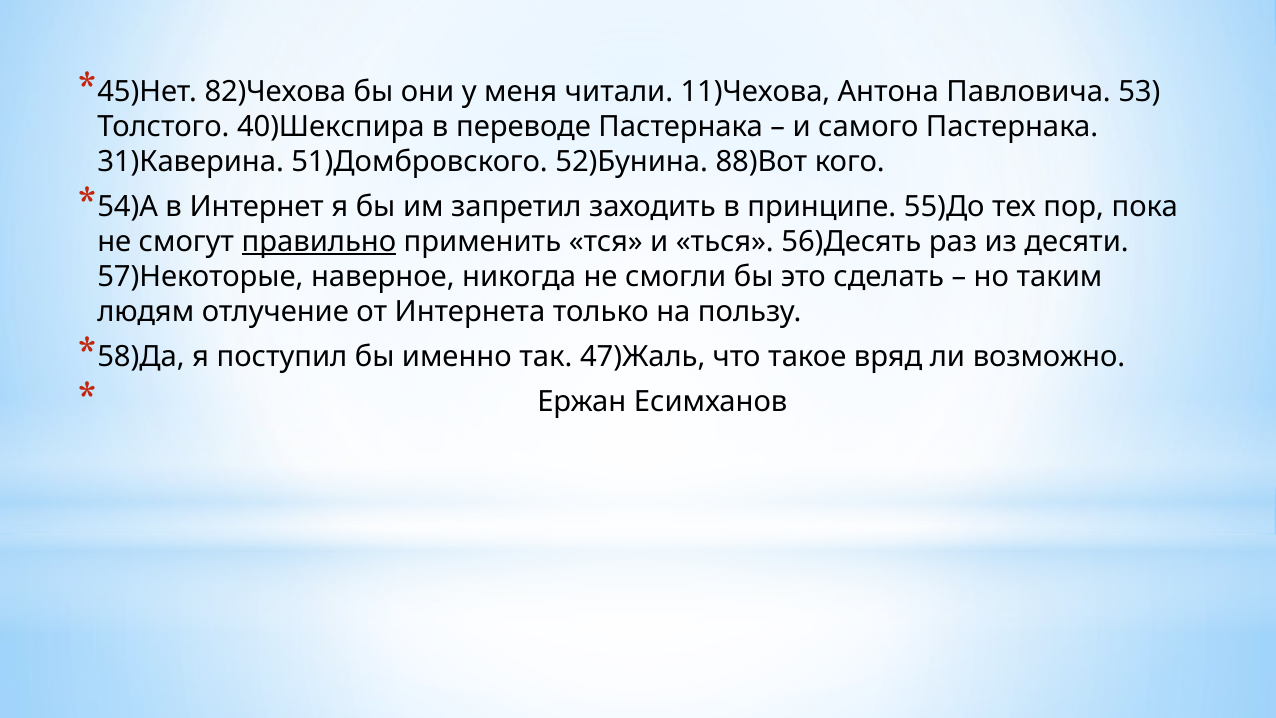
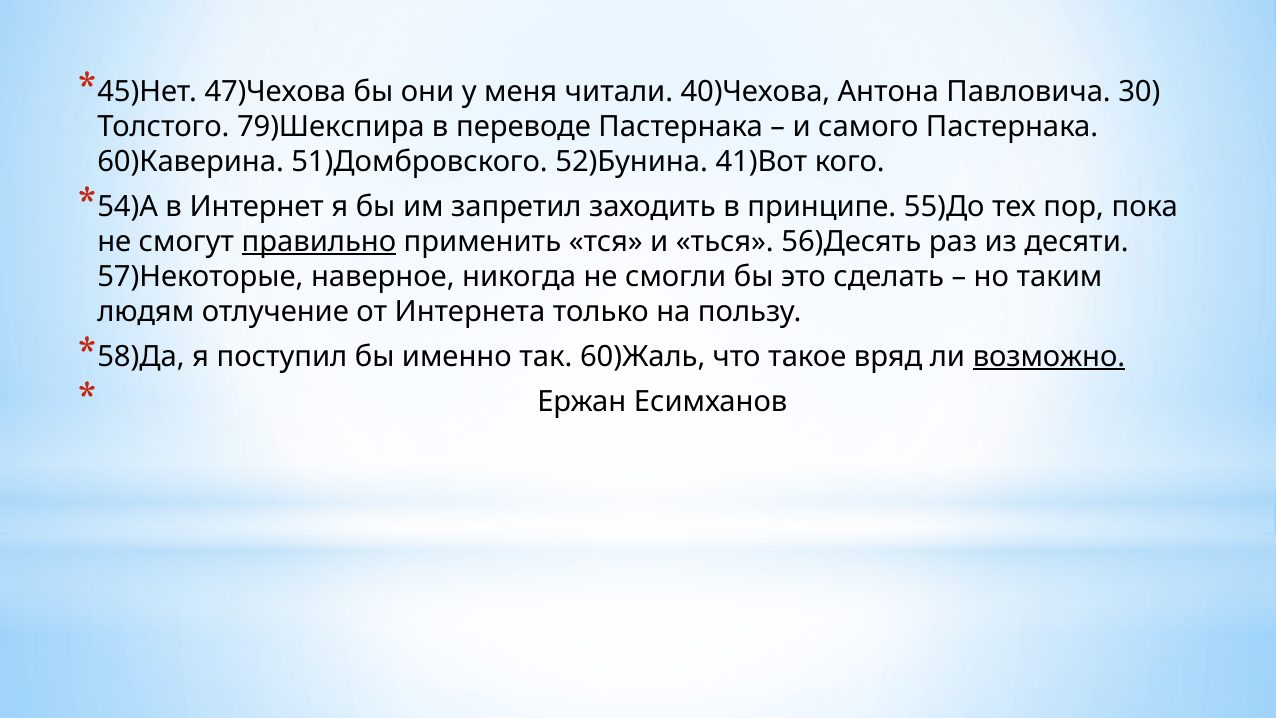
82)Чехова: 82)Чехова -> 47)Чехова
11)Чехова: 11)Чехова -> 40)Чехова
53: 53 -> 30
40)Шекспира: 40)Шекспира -> 79)Шекспира
31)Каверина: 31)Каверина -> 60)Каверина
88)Вот: 88)Вот -> 41)Вот
47)Жаль: 47)Жаль -> 60)Жаль
возможно underline: none -> present
